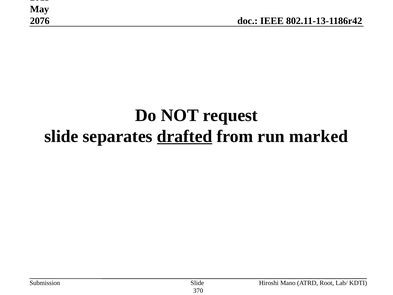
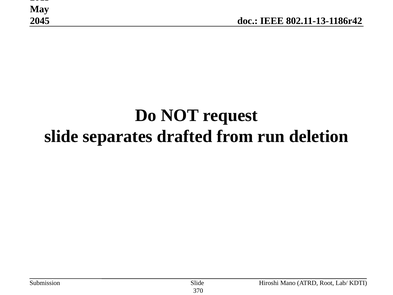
2076: 2076 -> 2045
drafted underline: present -> none
marked: marked -> deletion
